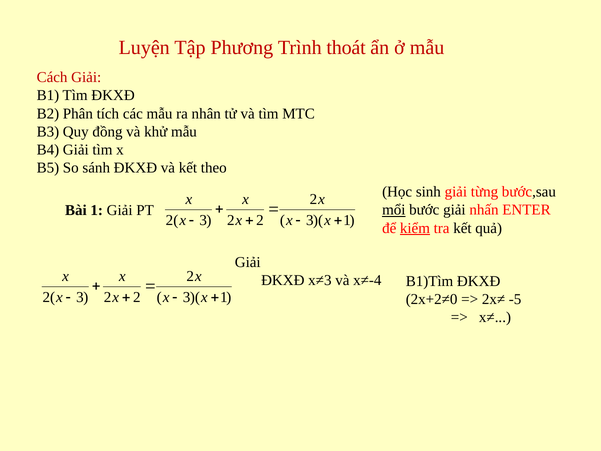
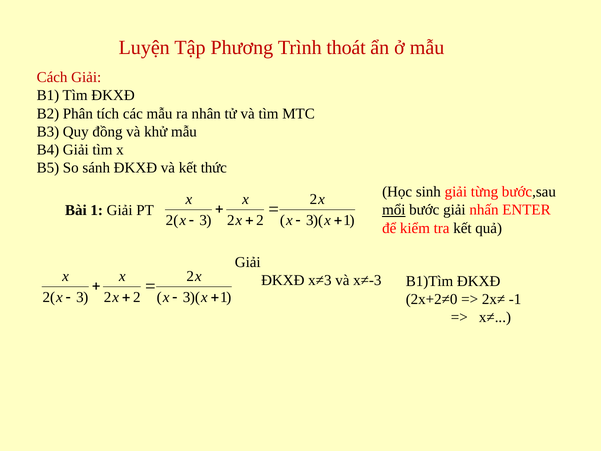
theo: theo -> thức
kiểm underline: present -> none
x≠-4: x≠-4 -> x≠-3
-5: -5 -> -1
